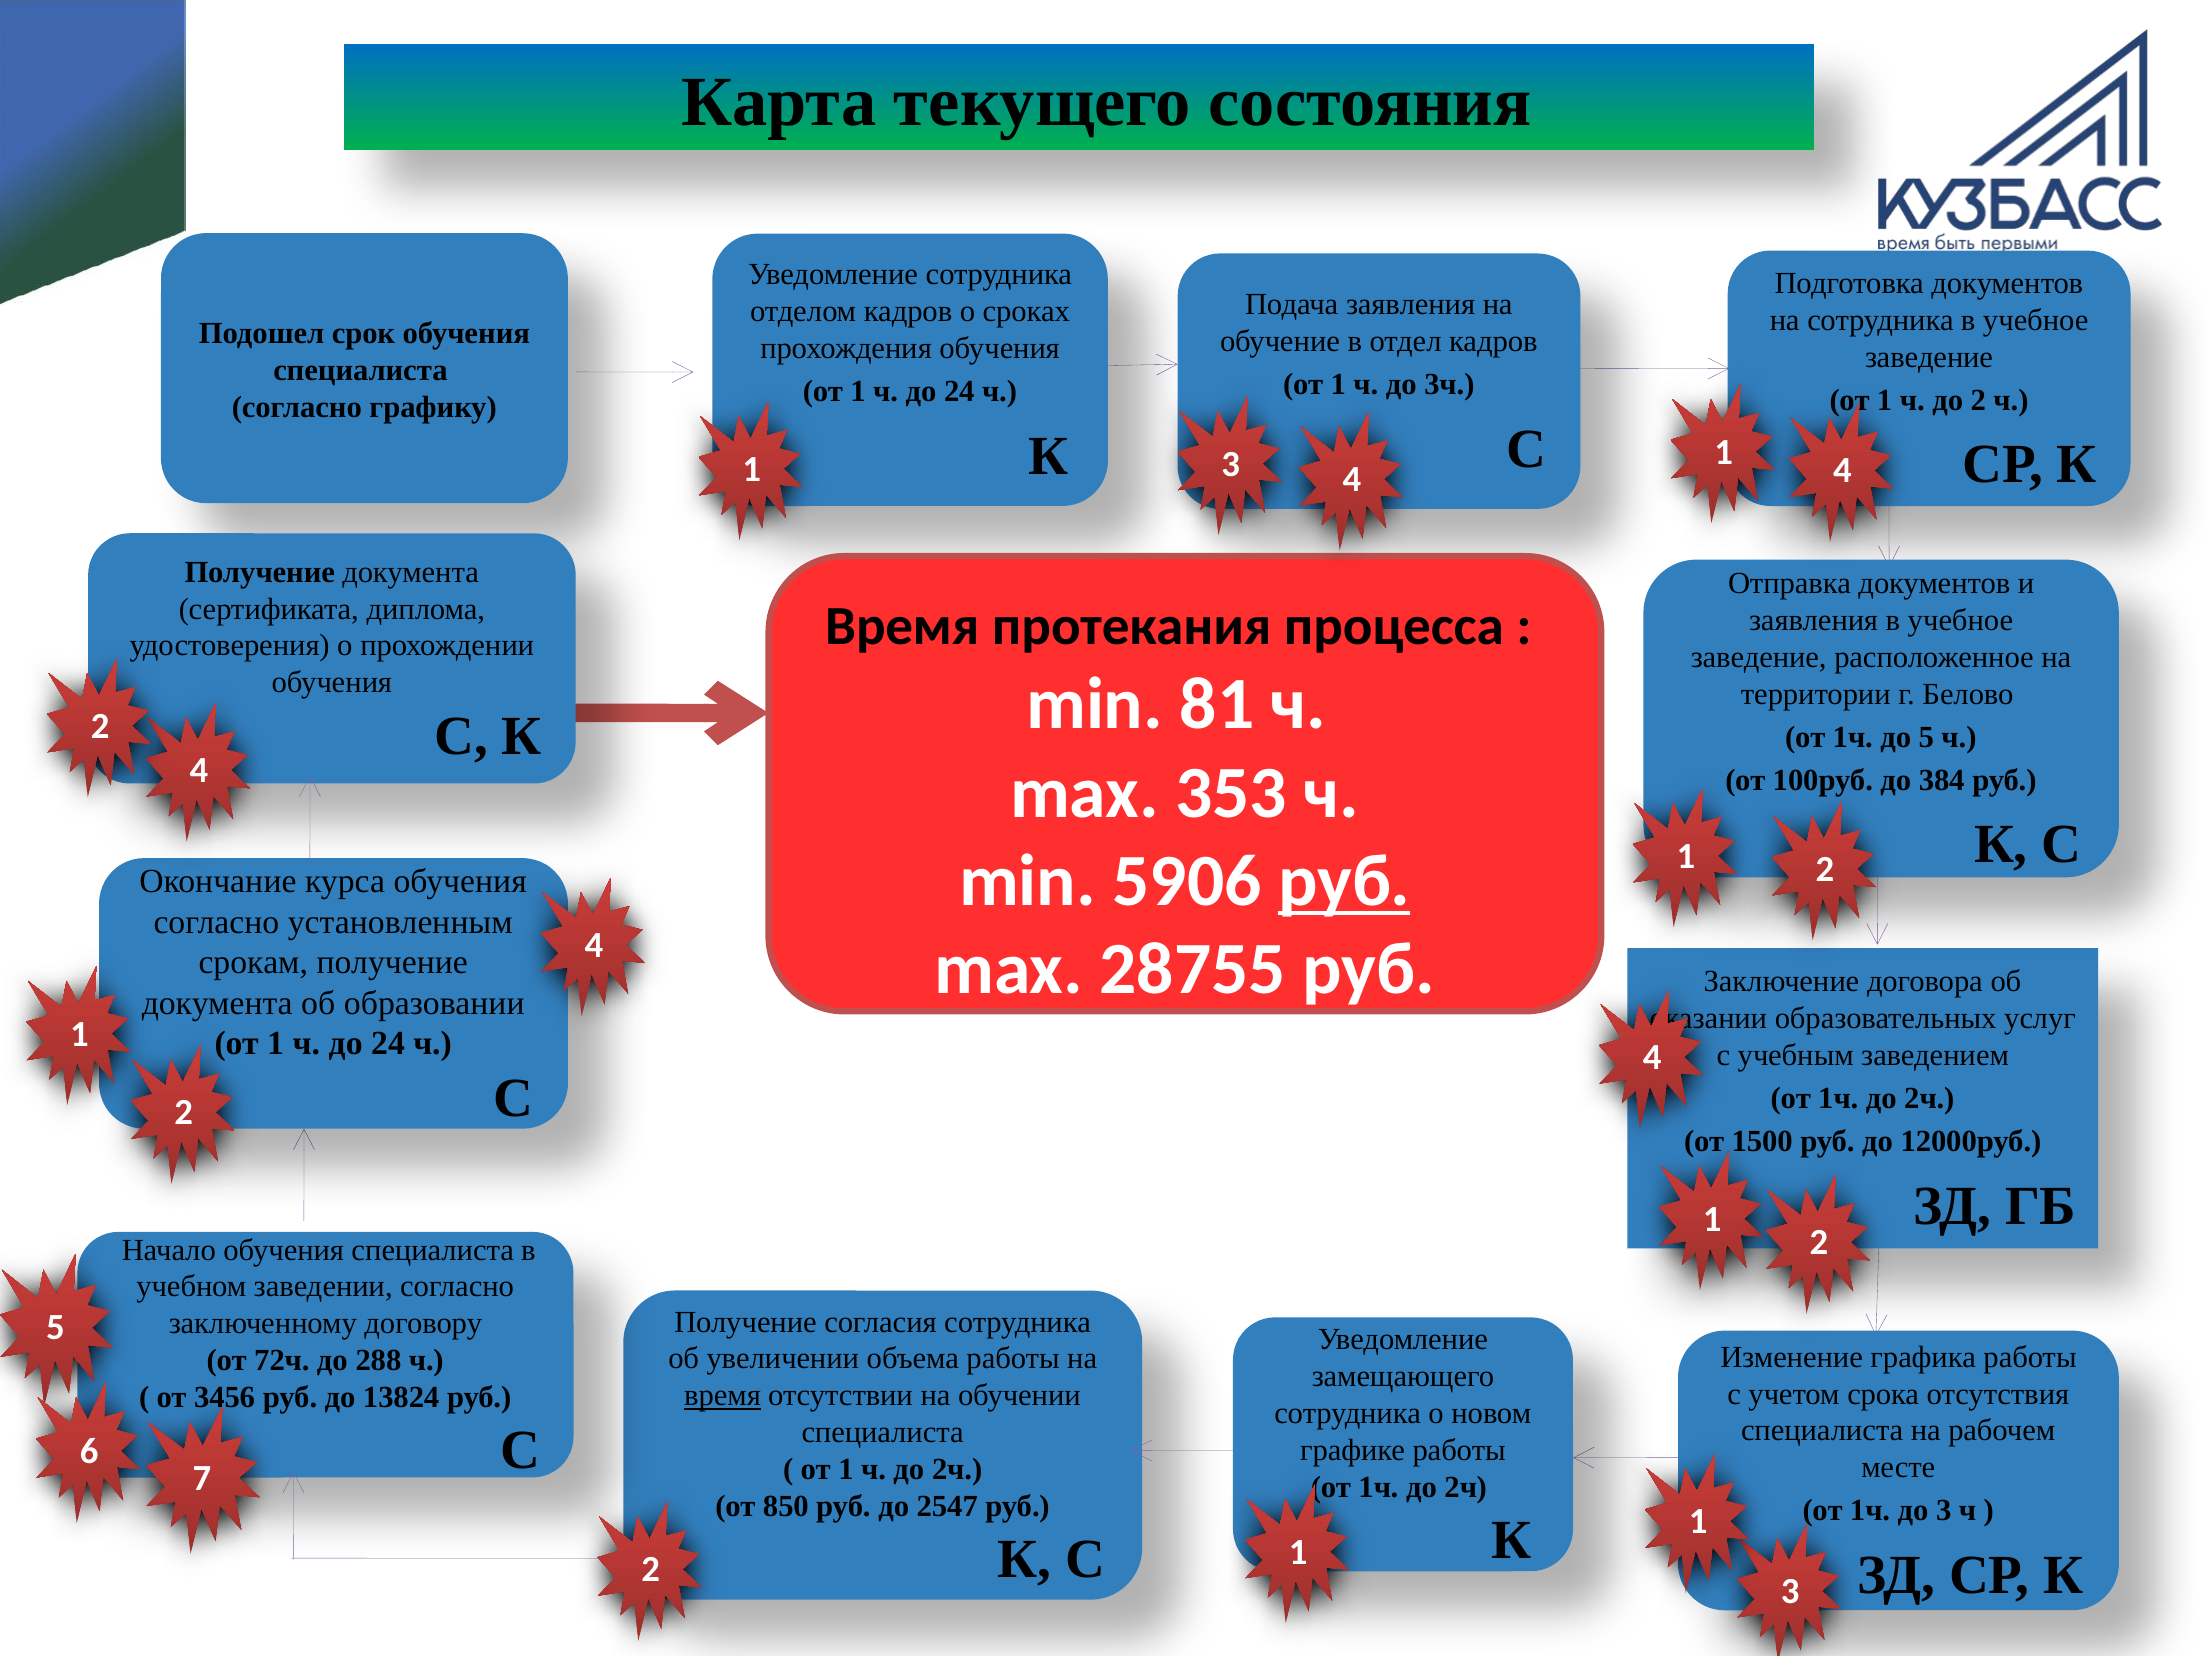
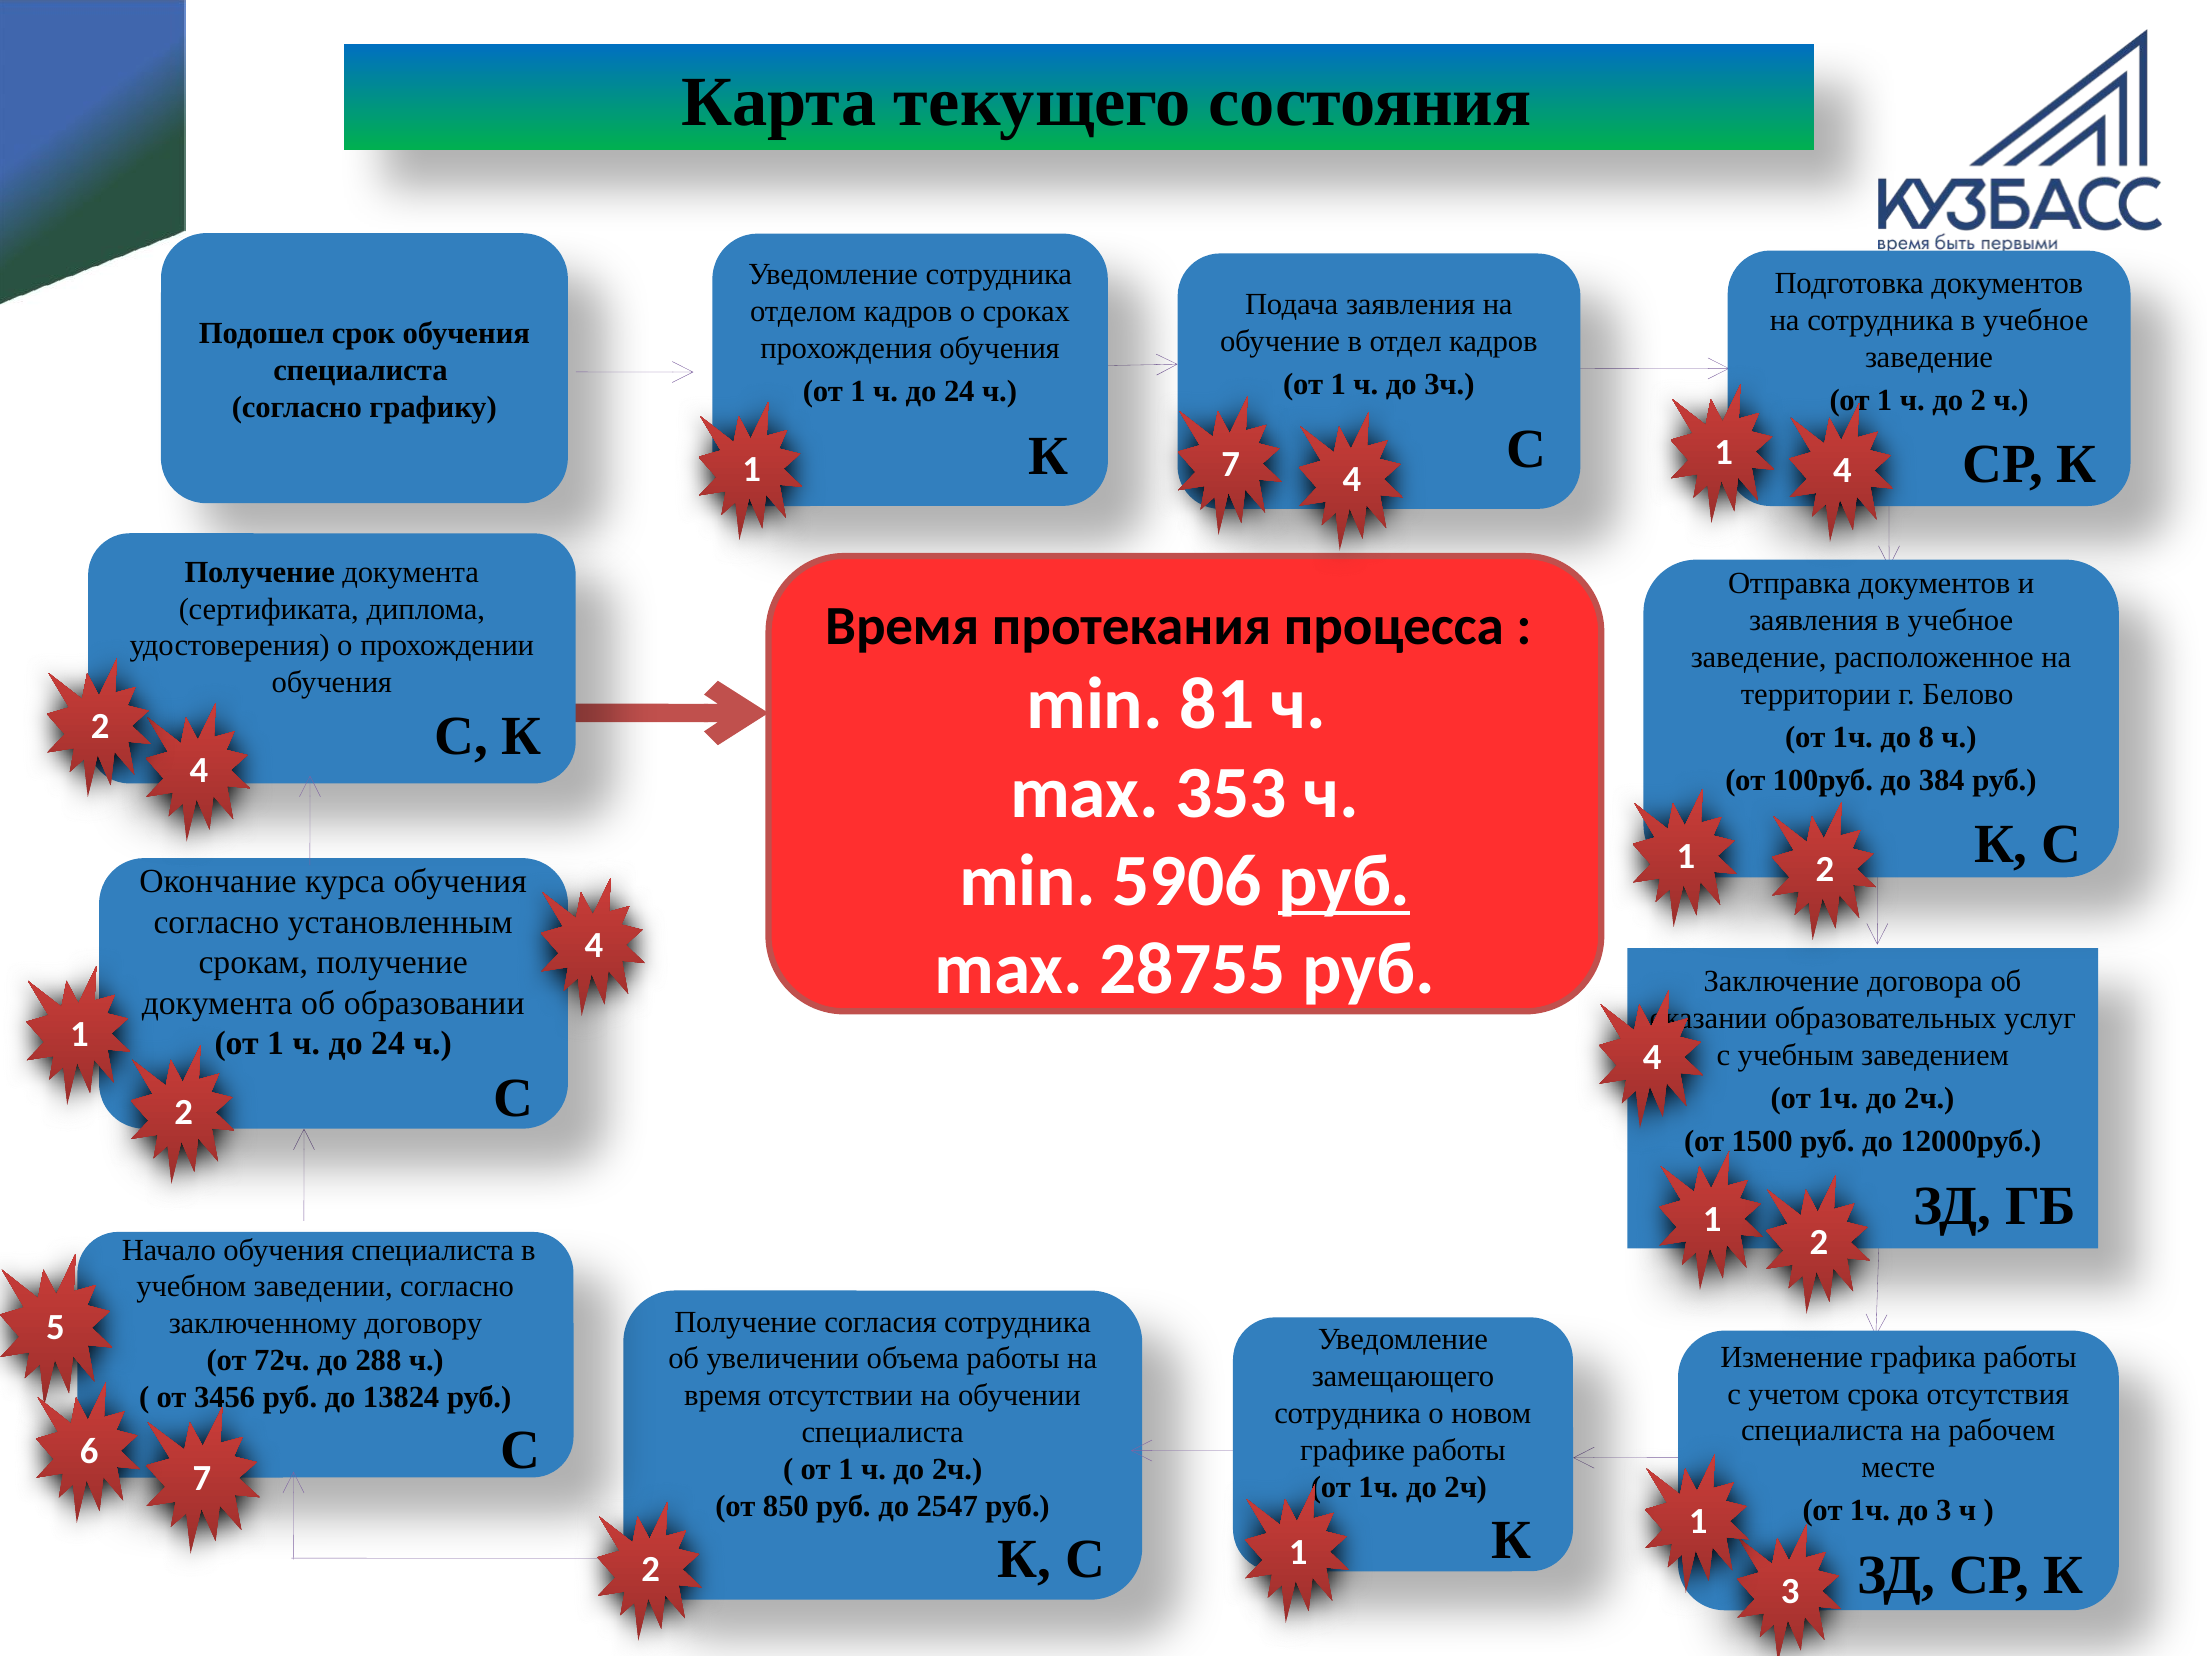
1 3: 3 -> 7
до 5: 5 -> 8
время at (723, 1395) underline: present -> none
